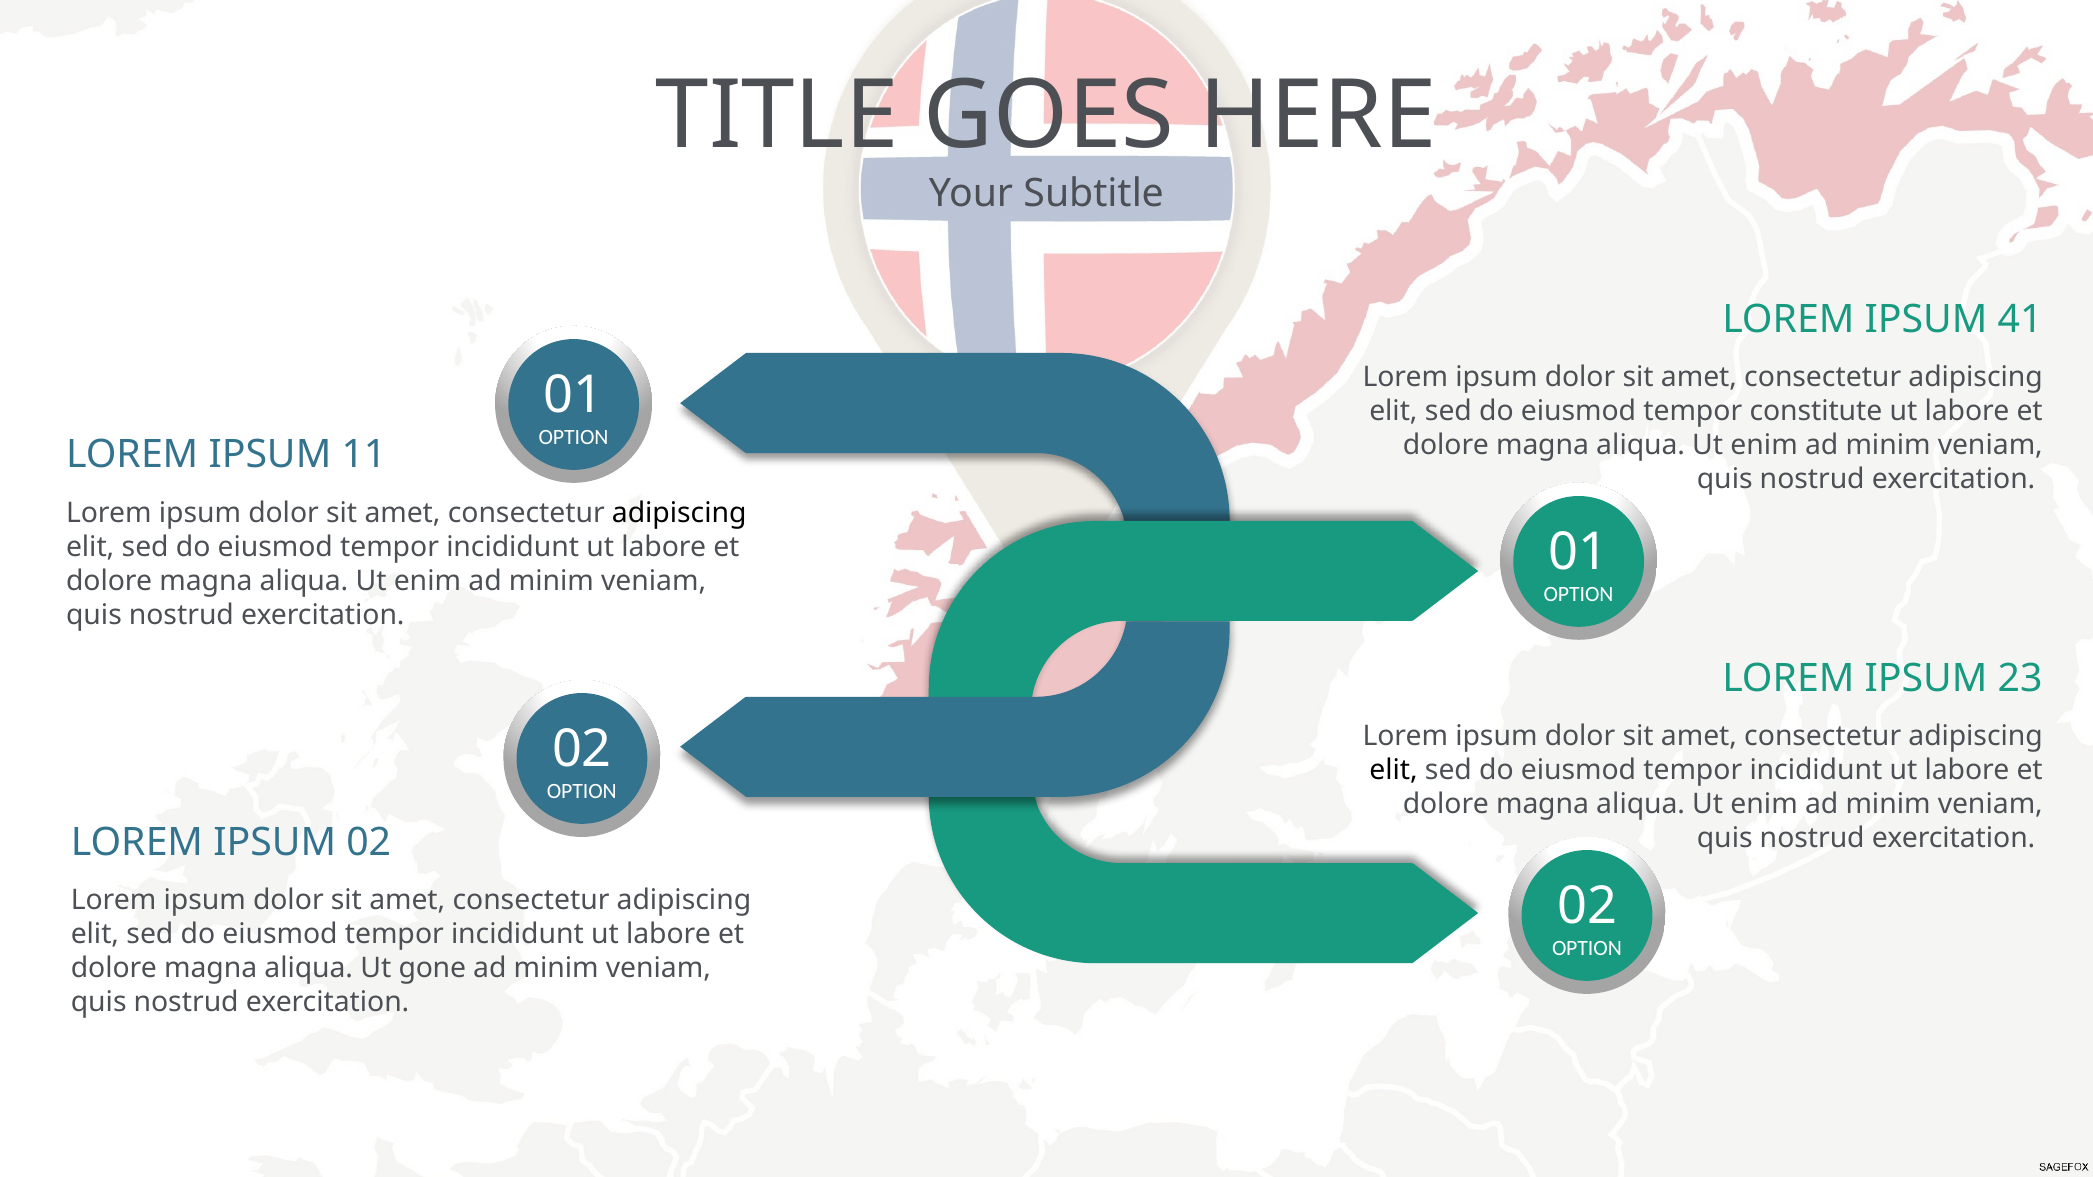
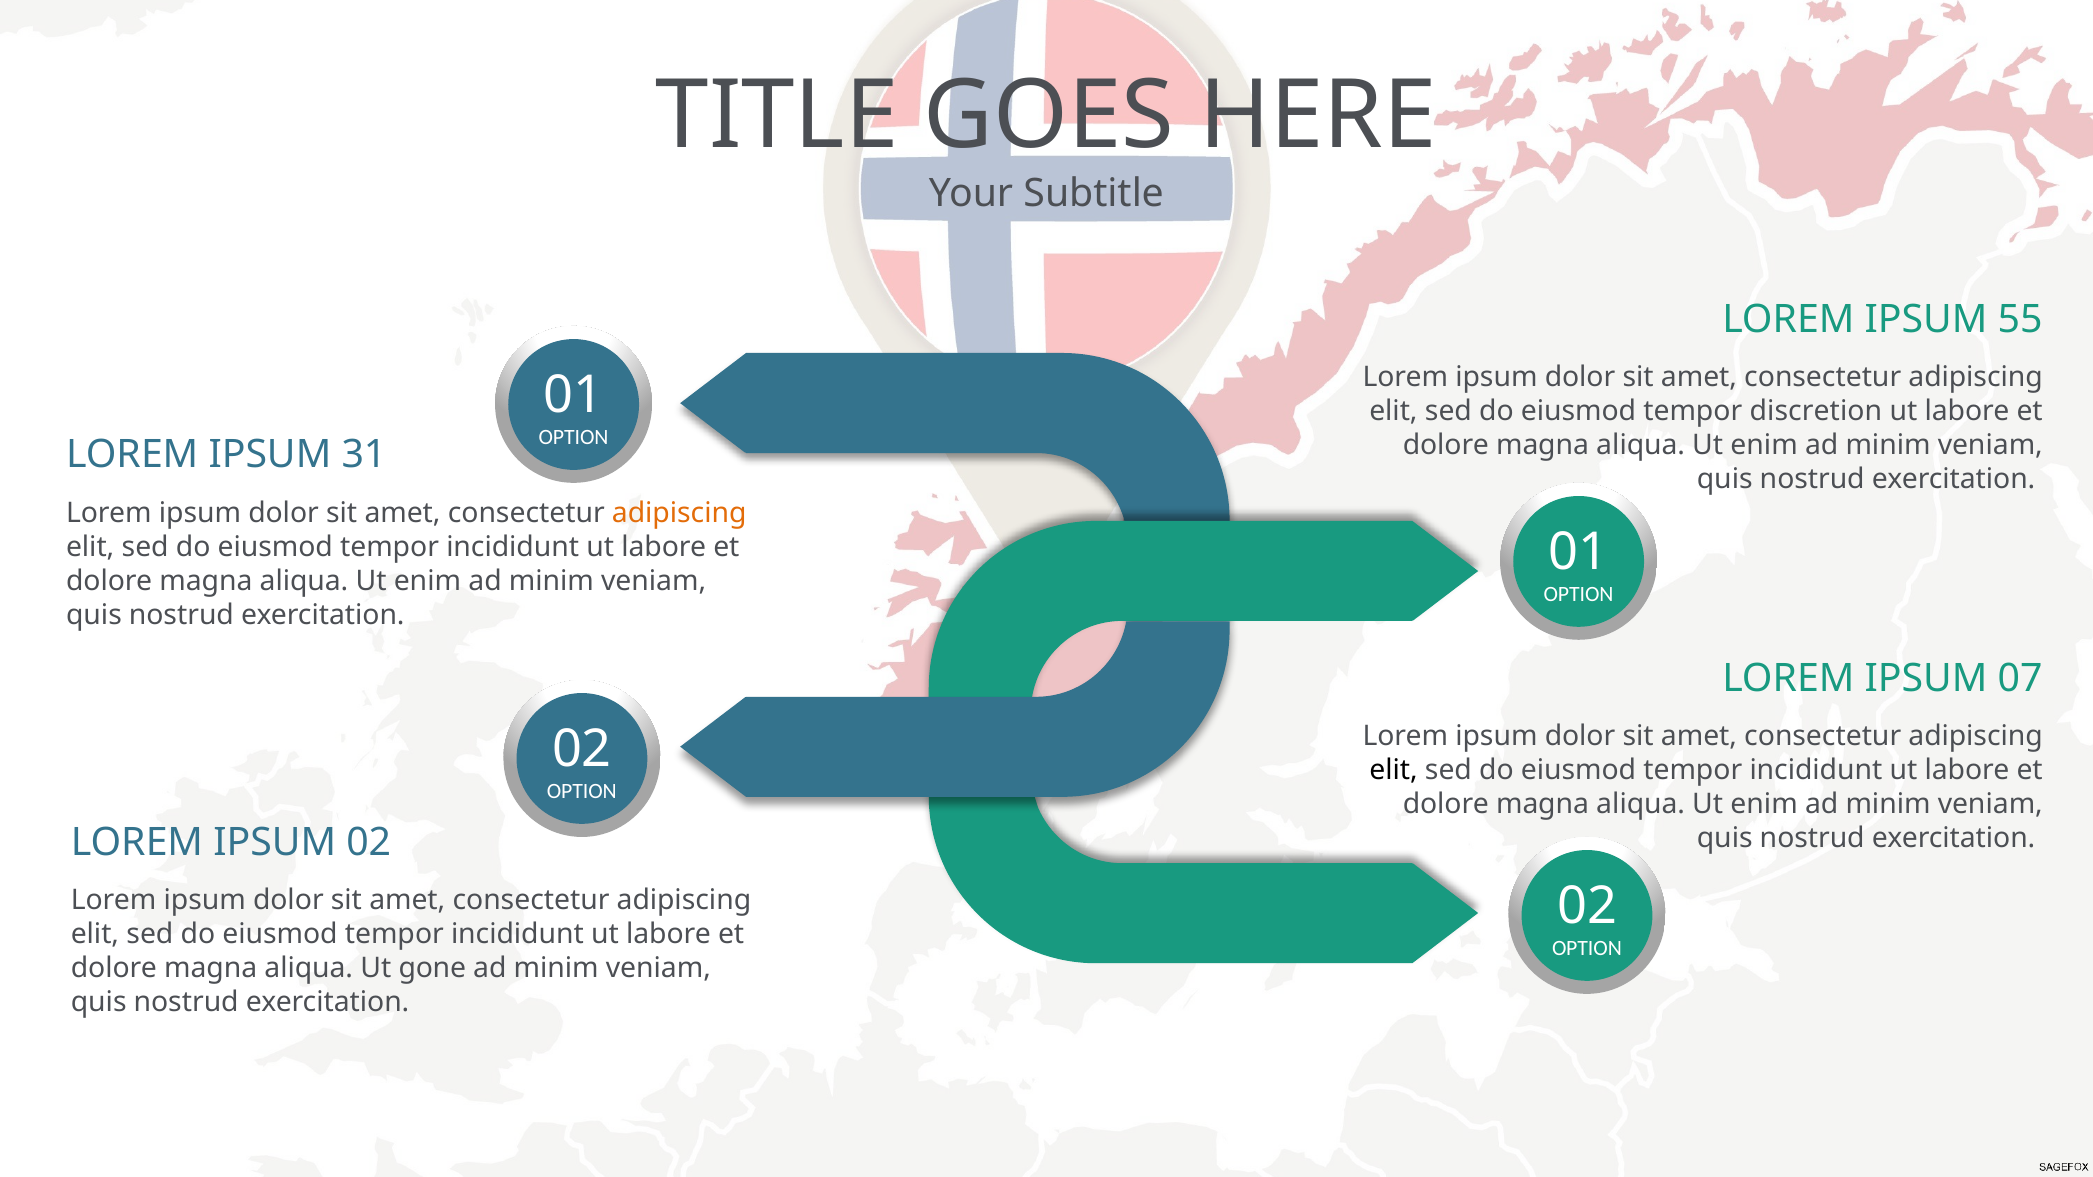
41: 41 -> 55
constitute: constitute -> discretion
11: 11 -> 31
adipiscing at (679, 513) colour: black -> orange
23: 23 -> 07
